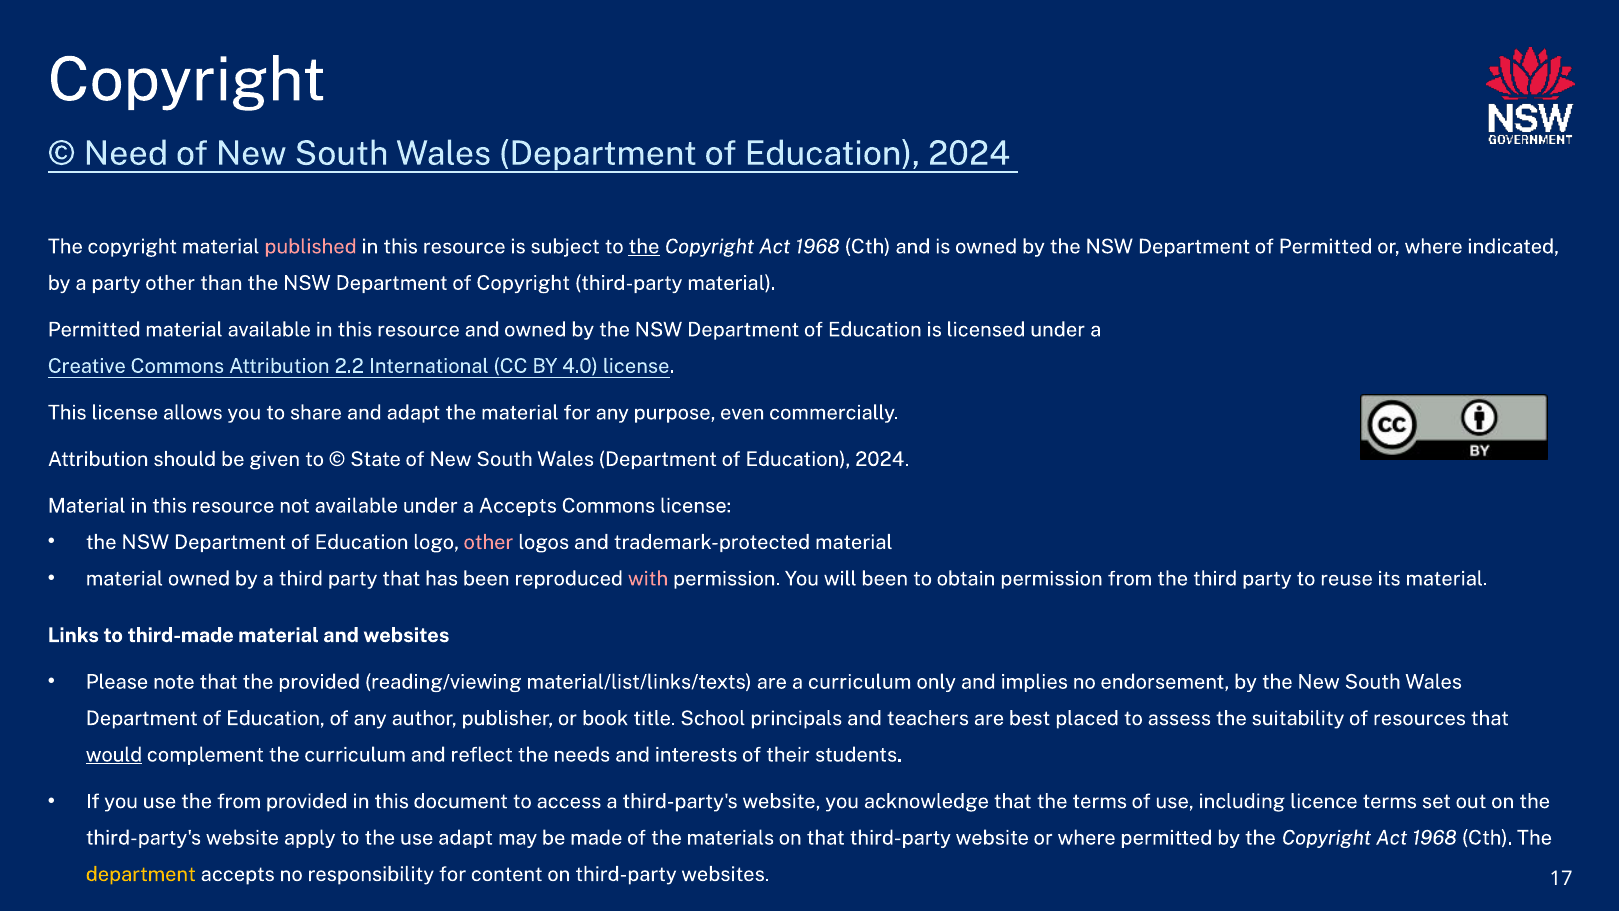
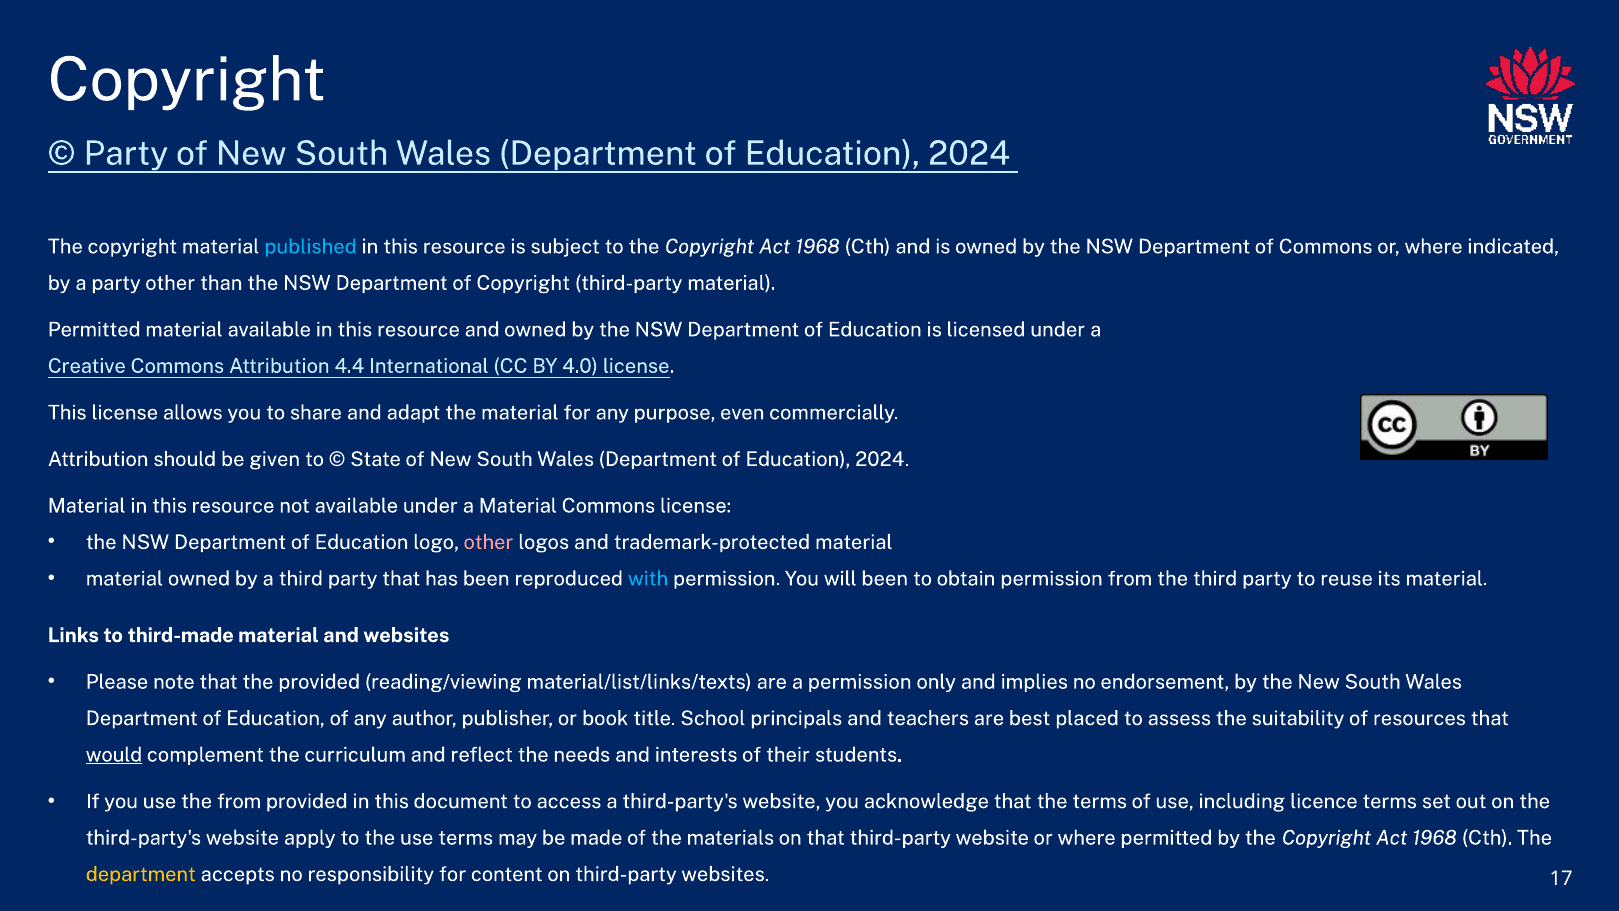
Need at (126, 154): Need -> Party
published colour: pink -> light blue
the at (644, 247) underline: present -> none
of Permitted: Permitted -> Commons
2.2: 2.2 -> 4.4
a Accepts: Accepts -> Material
with colour: pink -> light blue
a curriculum: curriculum -> permission
use adapt: adapt -> terms
